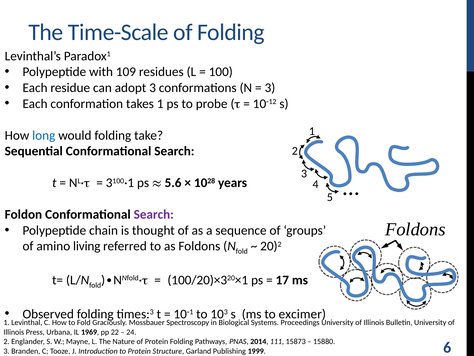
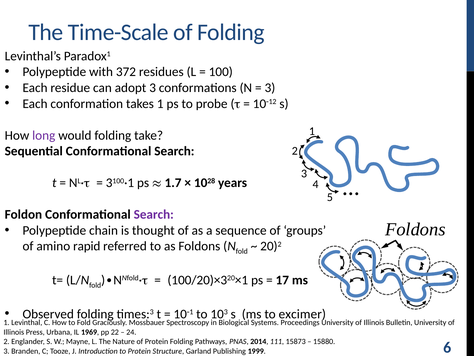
109: 109 -> 372
long colour: blue -> purple
5.6: 5.6 -> 1.7
living: living -> rapid
